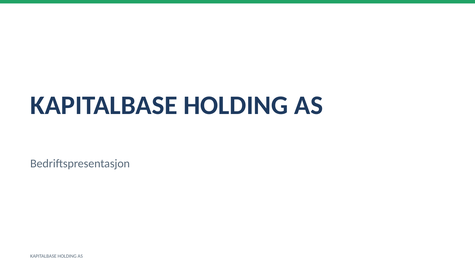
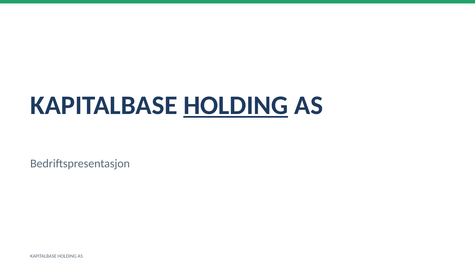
HOLDING at (236, 105) underline: none -> present
